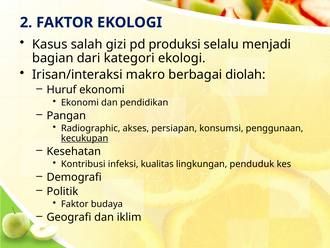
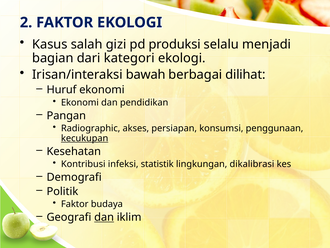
makro: makro -> bawah
diolah: diolah -> dilihat
kualitas: kualitas -> statistik
penduduk: penduduk -> dikalibrasi
dan at (104, 217) underline: none -> present
